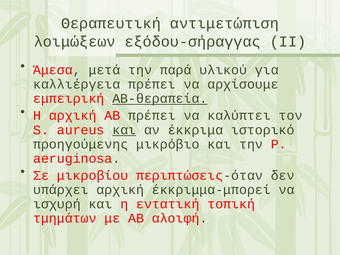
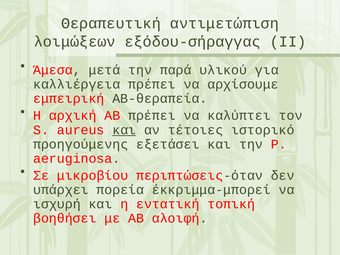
ΑΒ-θεραπεία underline: present -> none
έκκριμα: έκκριμα -> τέτοιες
μικρόβιο: μικρόβιο -> εξετάσει
υπάρχει αρχική: αρχική -> πορεία
τμημάτων: τμημάτων -> βοηθήσει
